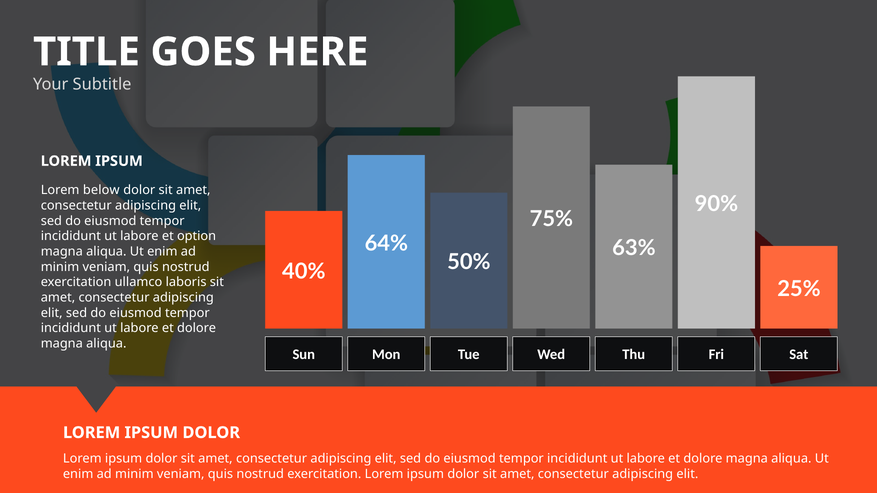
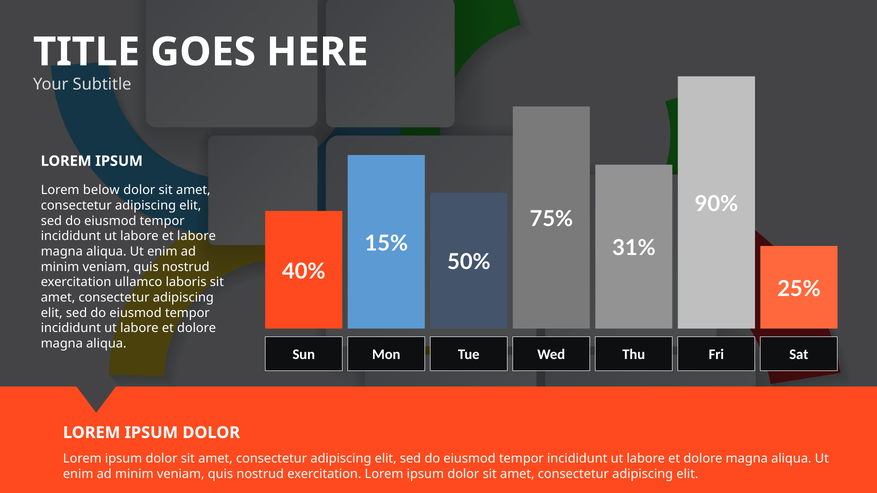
et option: option -> labore
64%: 64% -> 15%
63%: 63% -> 31%
